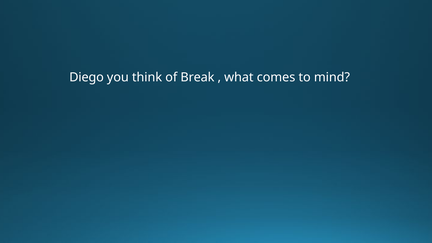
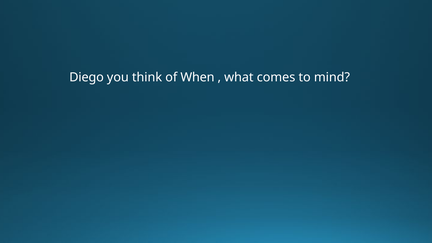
Break: Break -> When
